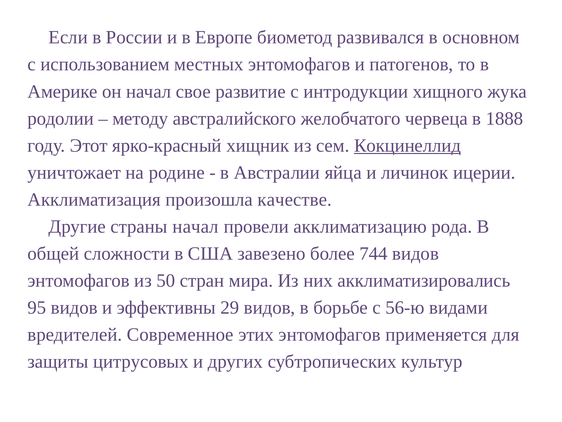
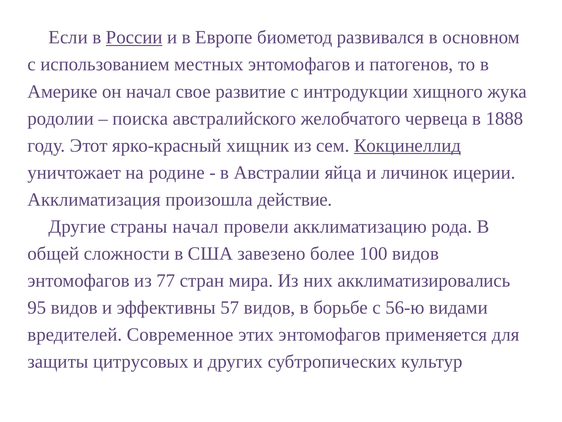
России underline: none -> present
методу: методу -> поиска
качестве: качестве -> действие
744: 744 -> 100
50: 50 -> 77
29: 29 -> 57
